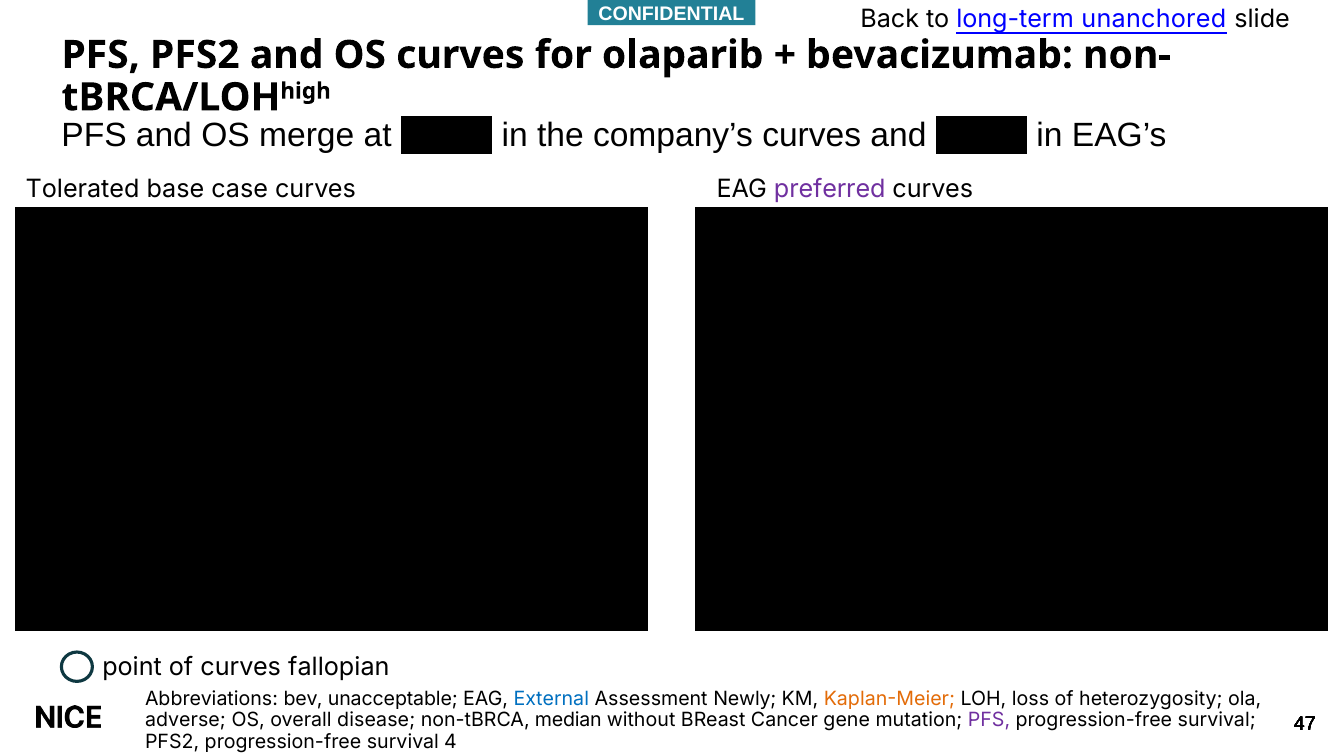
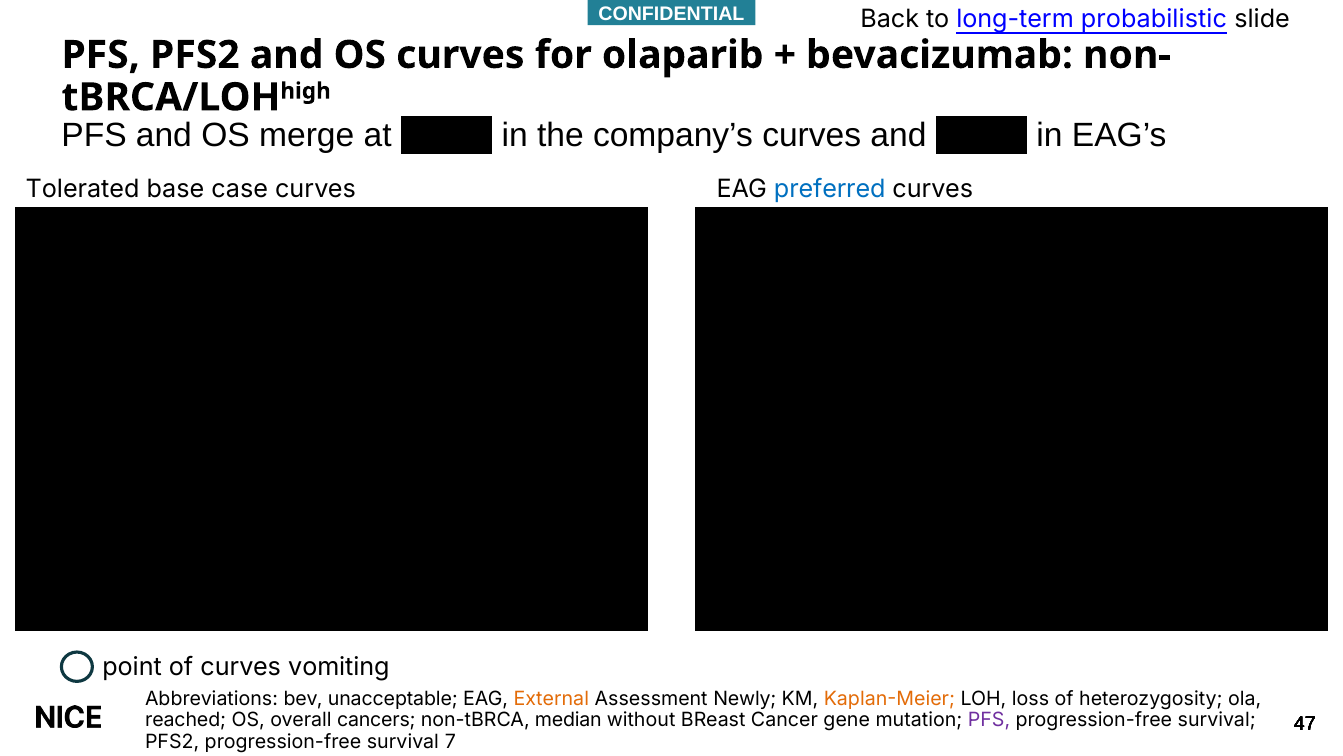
unanchored: unanchored -> probabilistic
preferred colour: purple -> blue
fallopian: fallopian -> vomiting
External colour: blue -> orange
adverse: adverse -> reached
disease: disease -> cancers
4: 4 -> 7
